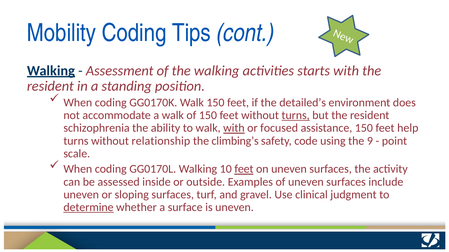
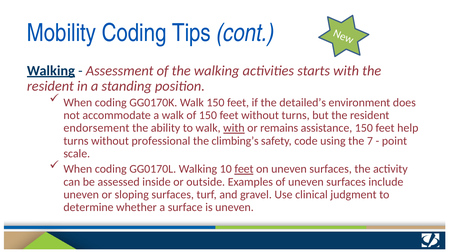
turns at (296, 116) underline: present -> none
schizophrenia: schizophrenia -> endorsement
focused: focused -> remains
relationship: relationship -> professional
9: 9 -> 7
determine underline: present -> none
